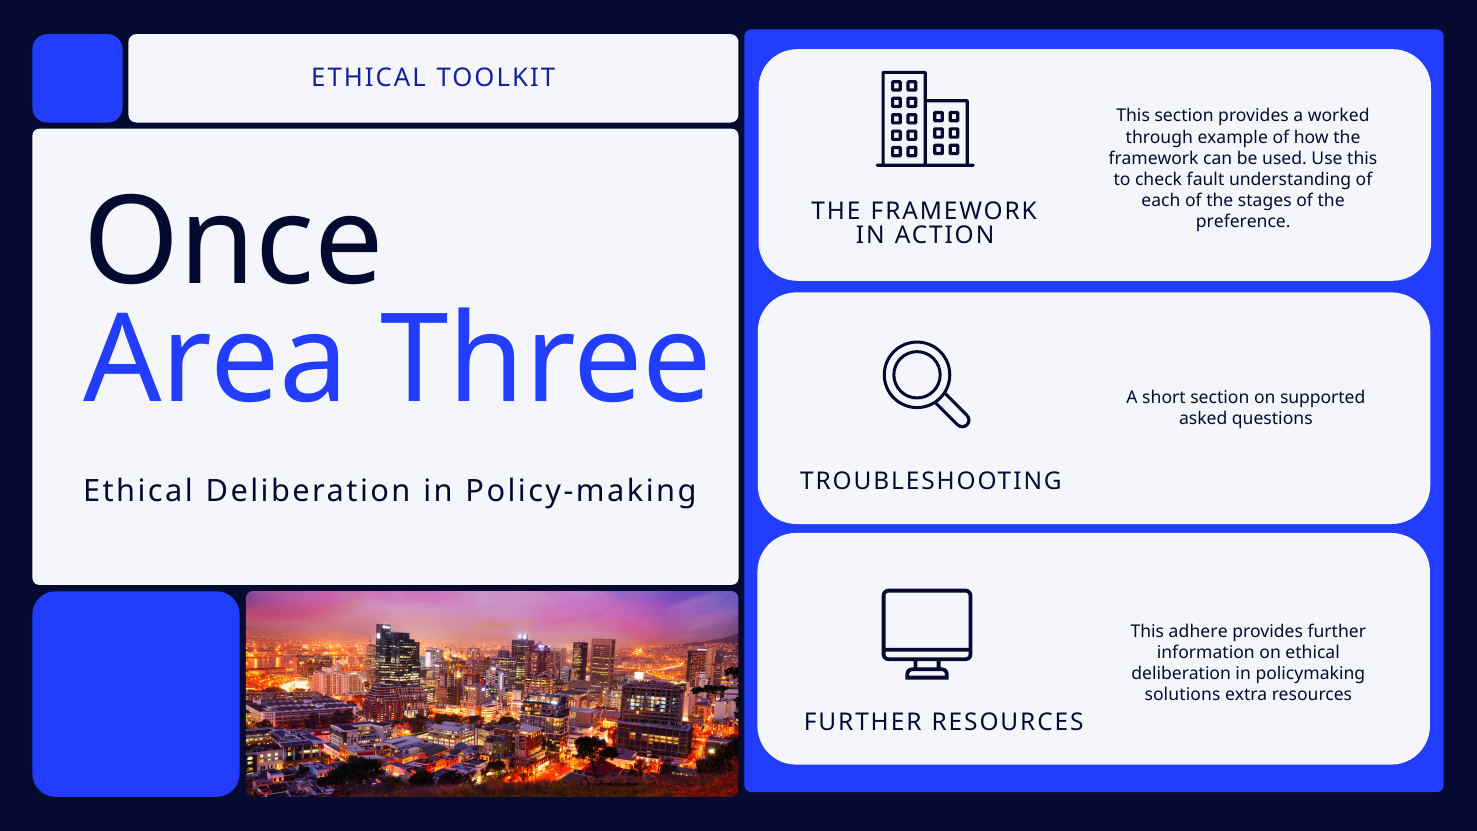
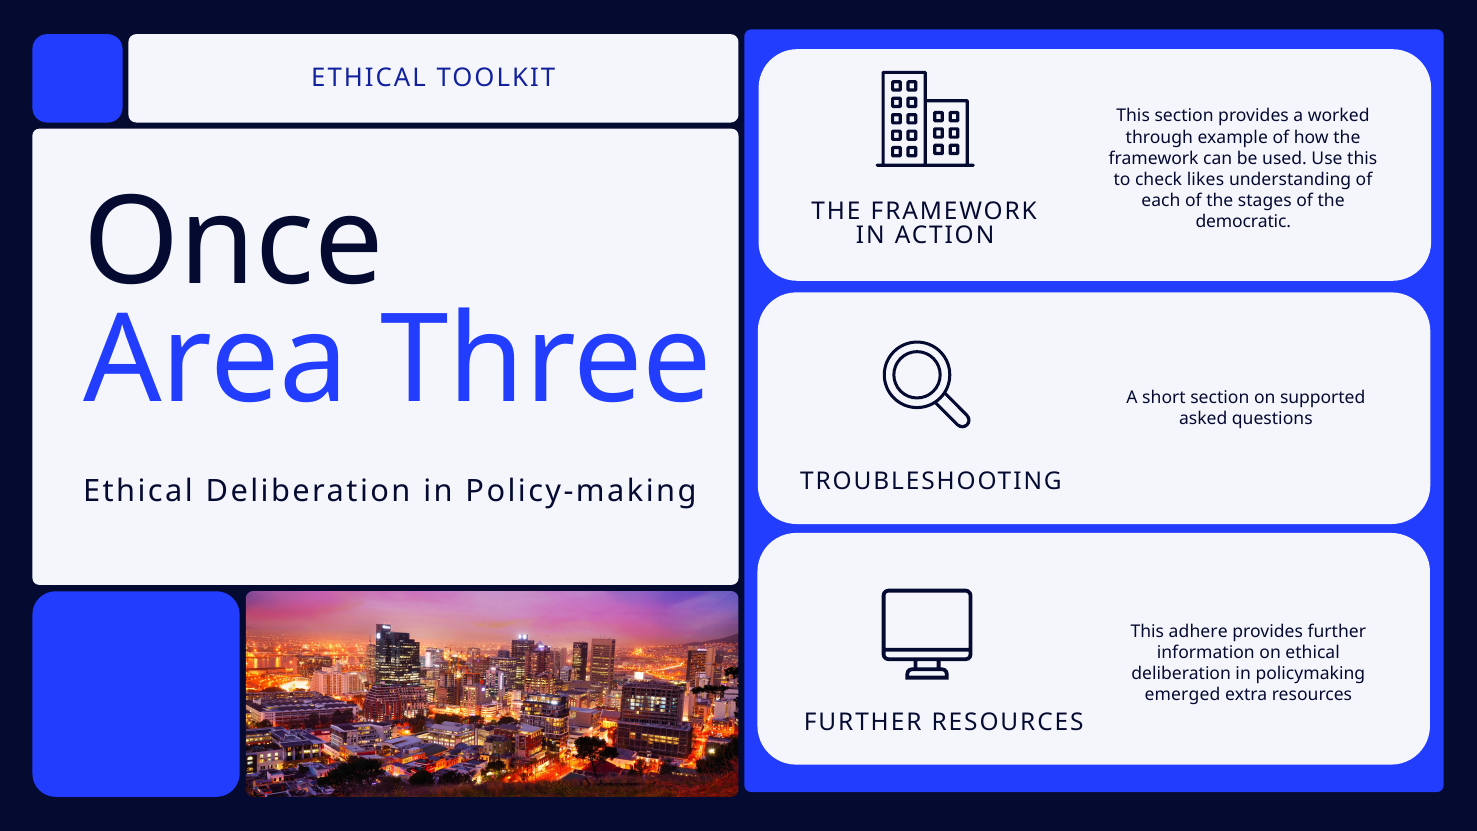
fault: fault -> likes
preference: preference -> democratic
solutions: solutions -> emerged
